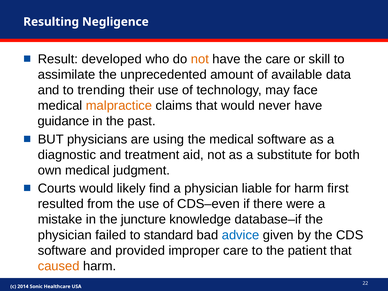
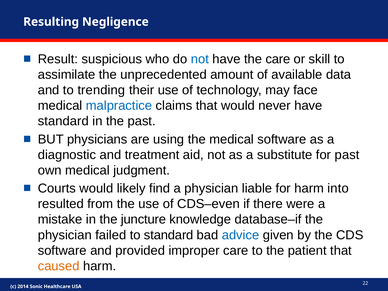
developed: developed -> suspicious
not at (200, 59) colour: orange -> blue
malpractice colour: orange -> blue
guidance at (63, 121): guidance -> standard
for both: both -> past
first: first -> into
